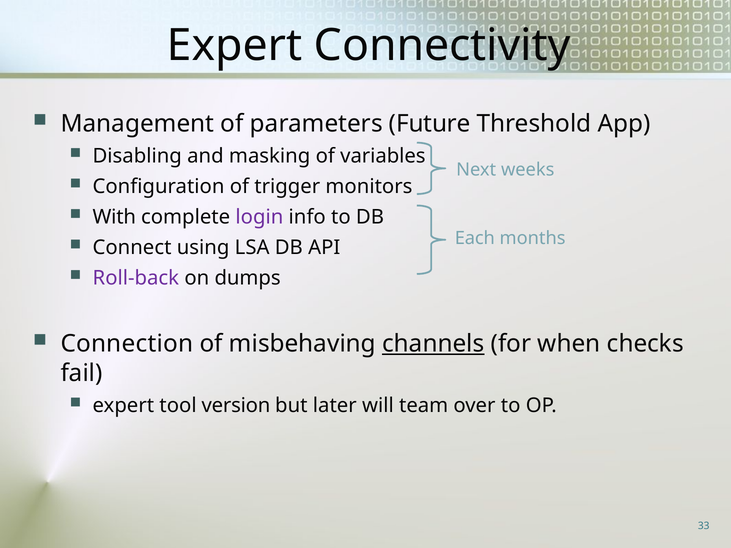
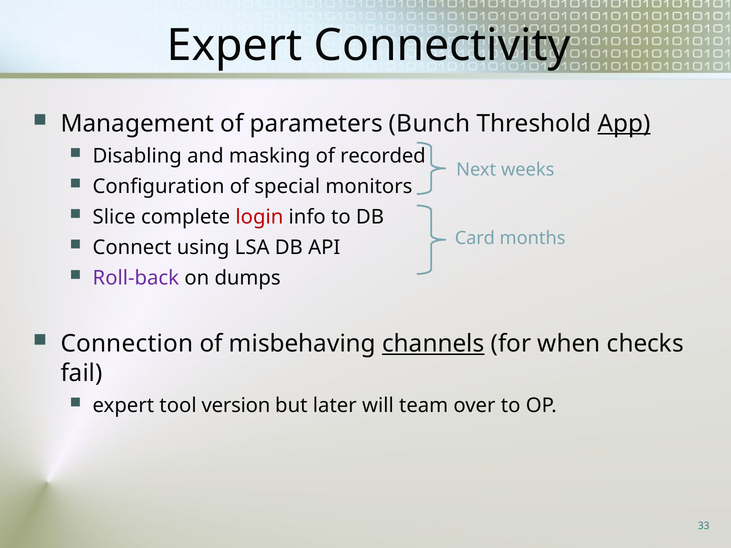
Future: Future -> Bunch
App underline: none -> present
variables: variables -> recorded
trigger: trigger -> special
With: With -> Slice
login colour: purple -> red
Each: Each -> Card
